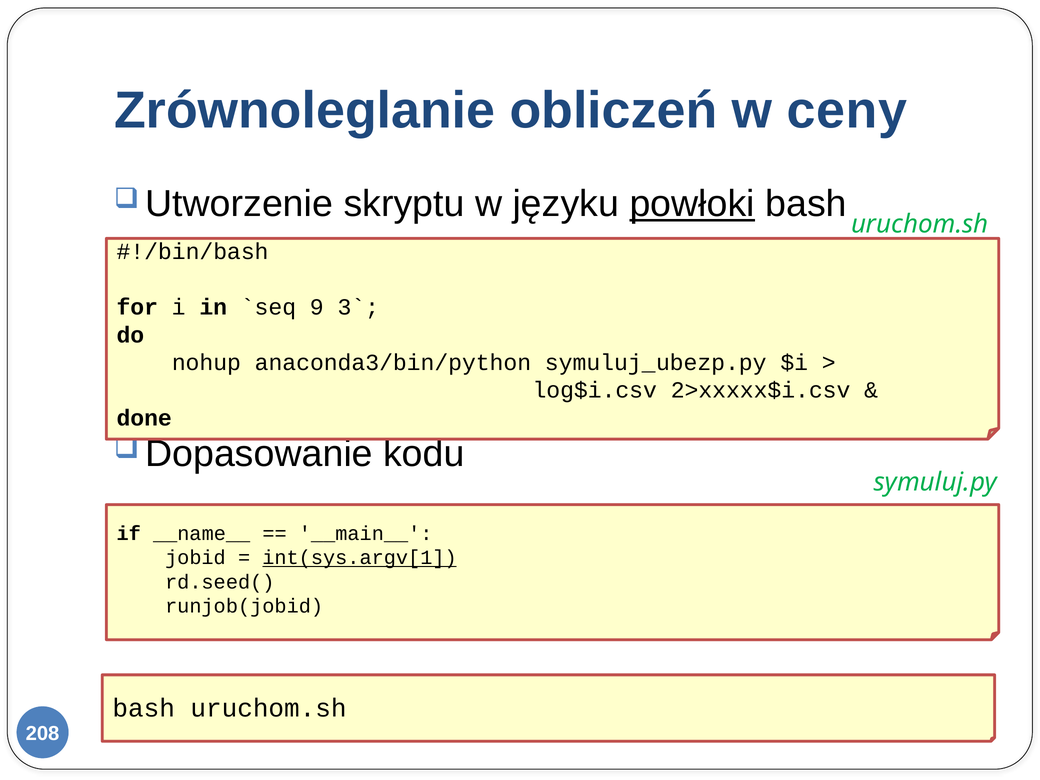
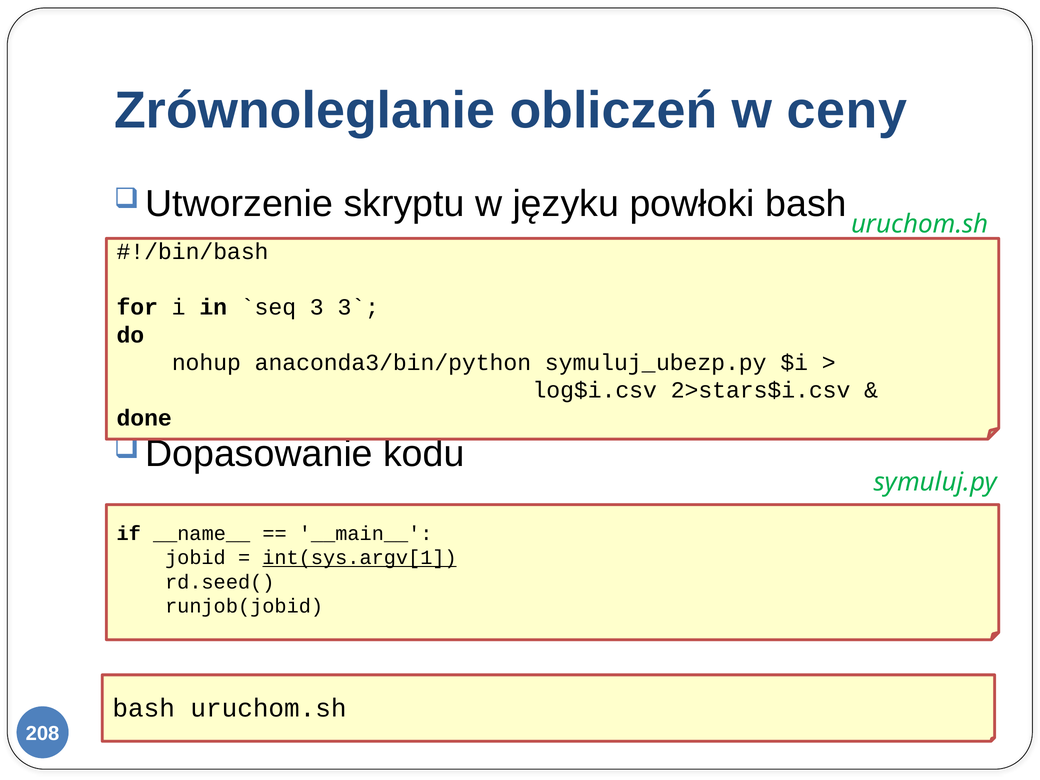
powłoki underline: present -> none
9: 9 -> 3
2>xxxxx$i.csv: 2>xxxxx$i.csv -> 2>stars$i.csv
